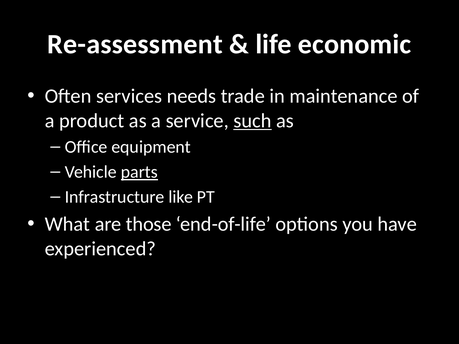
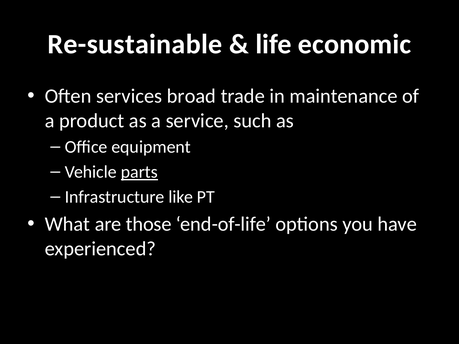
Re-assessment: Re-assessment -> Re-sustainable
needs: needs -> broad
such underline: present -> none
